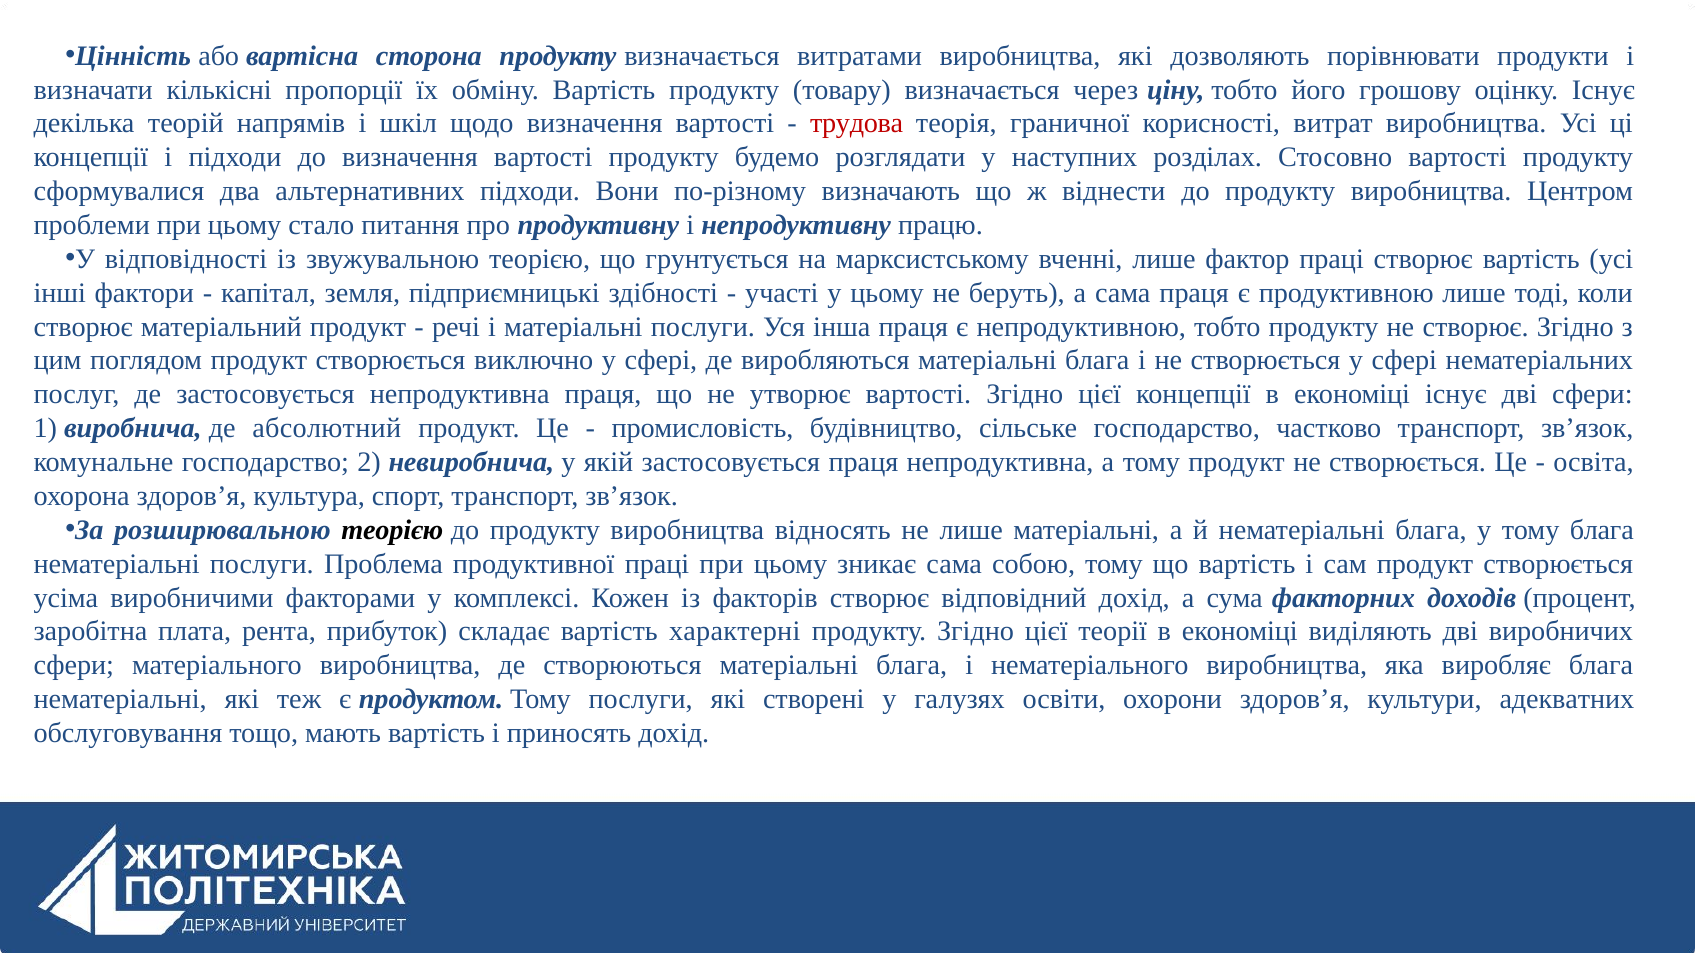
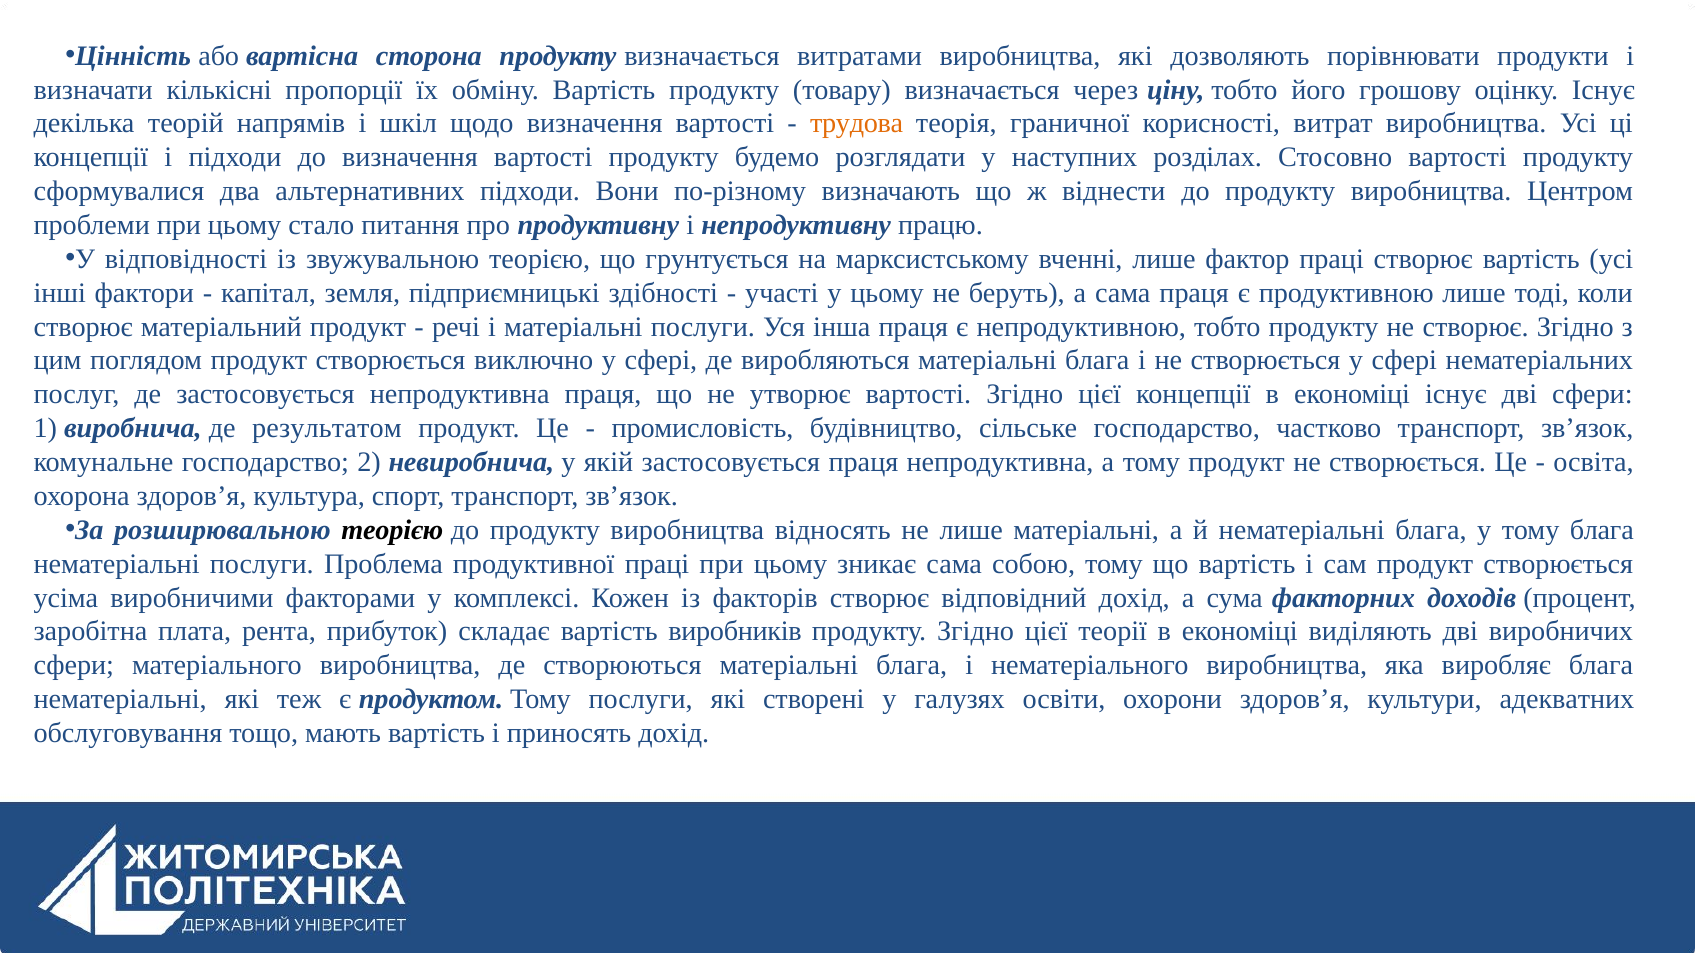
трудова colour: red -> orange
абсолютний: абсолютний -> результатом
характерні: характерні -> виробників
